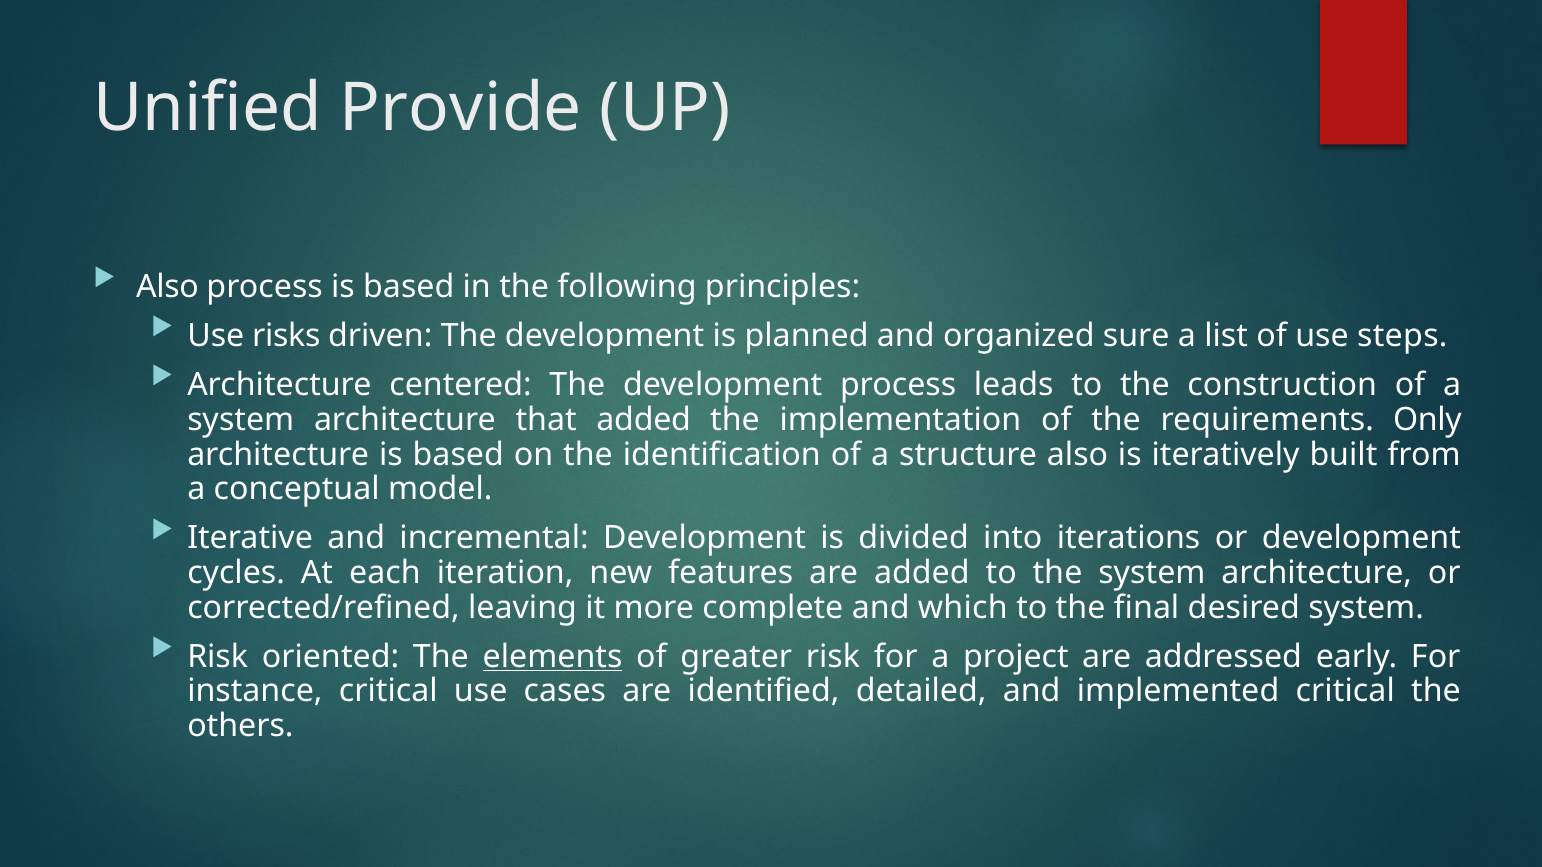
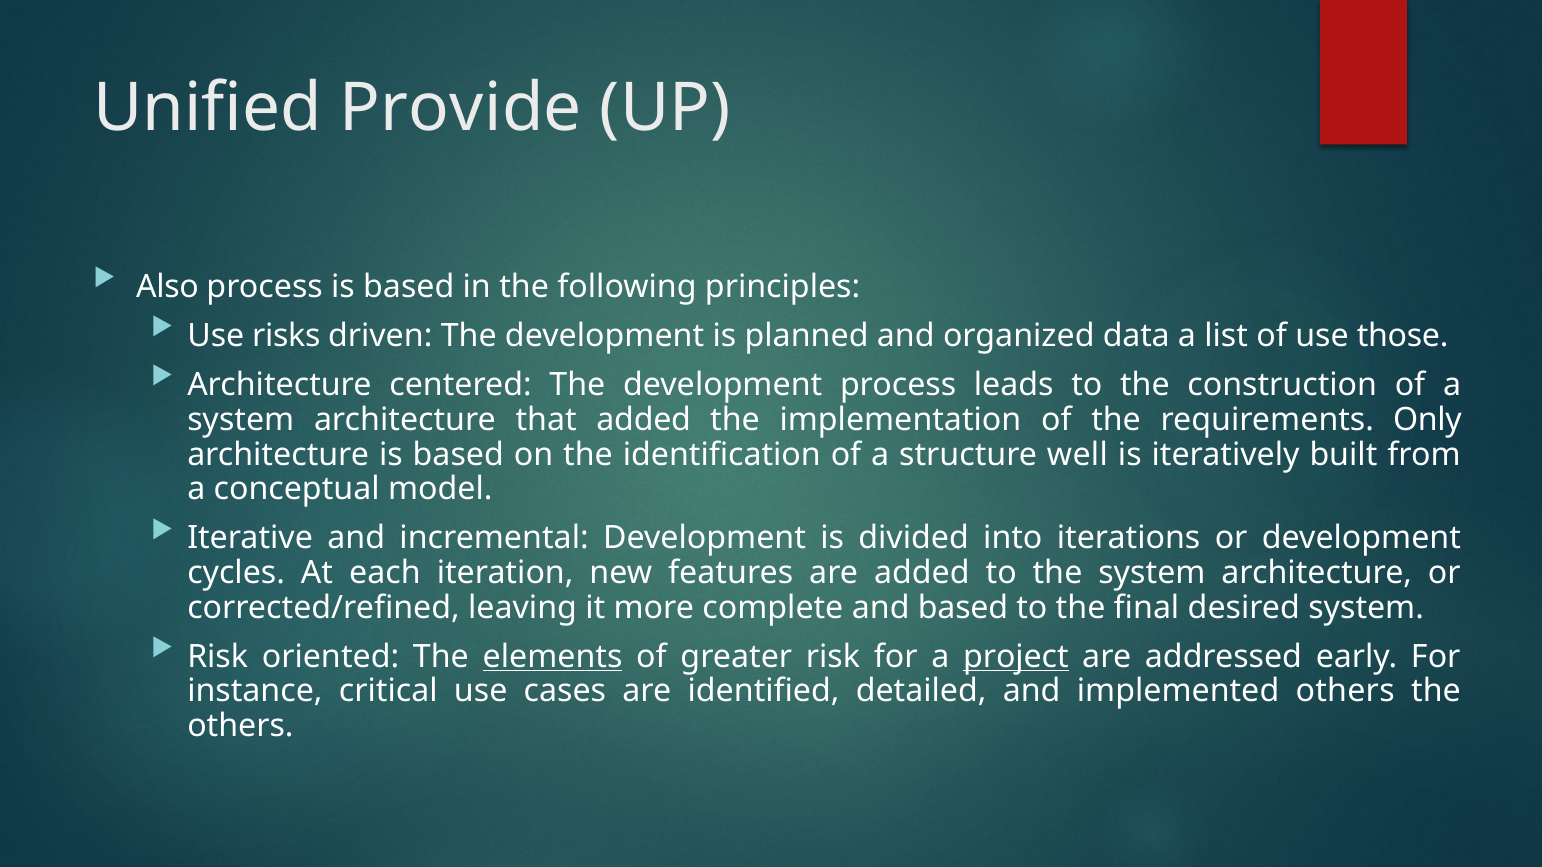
sure: sure -> data
steps: steps -> those
structure also: also -> well
and which: which -> based
project underline: none -> present
implemented critical: critical -> others
